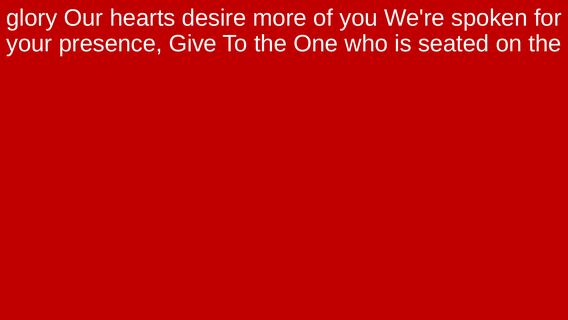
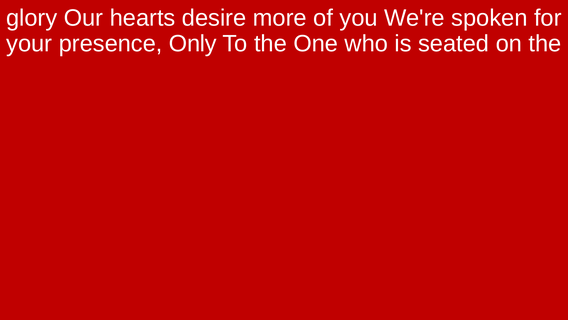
Give: Give -> Only
